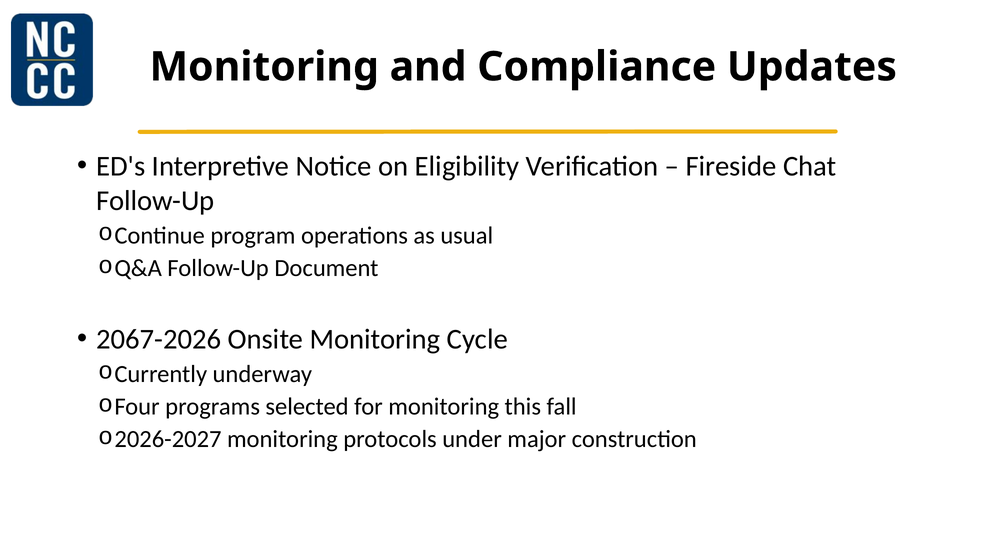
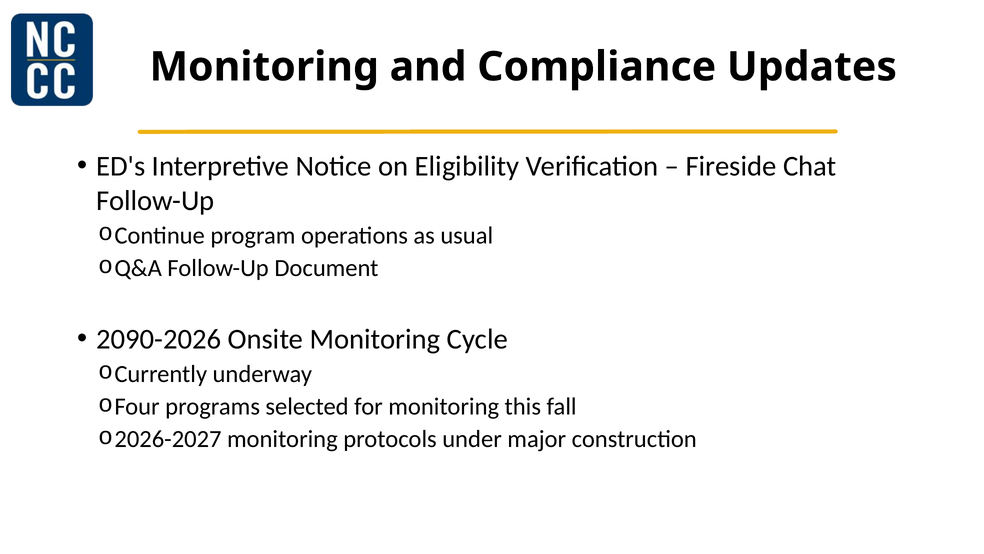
2067-2026: 2067-2026 -> 2090-2026
